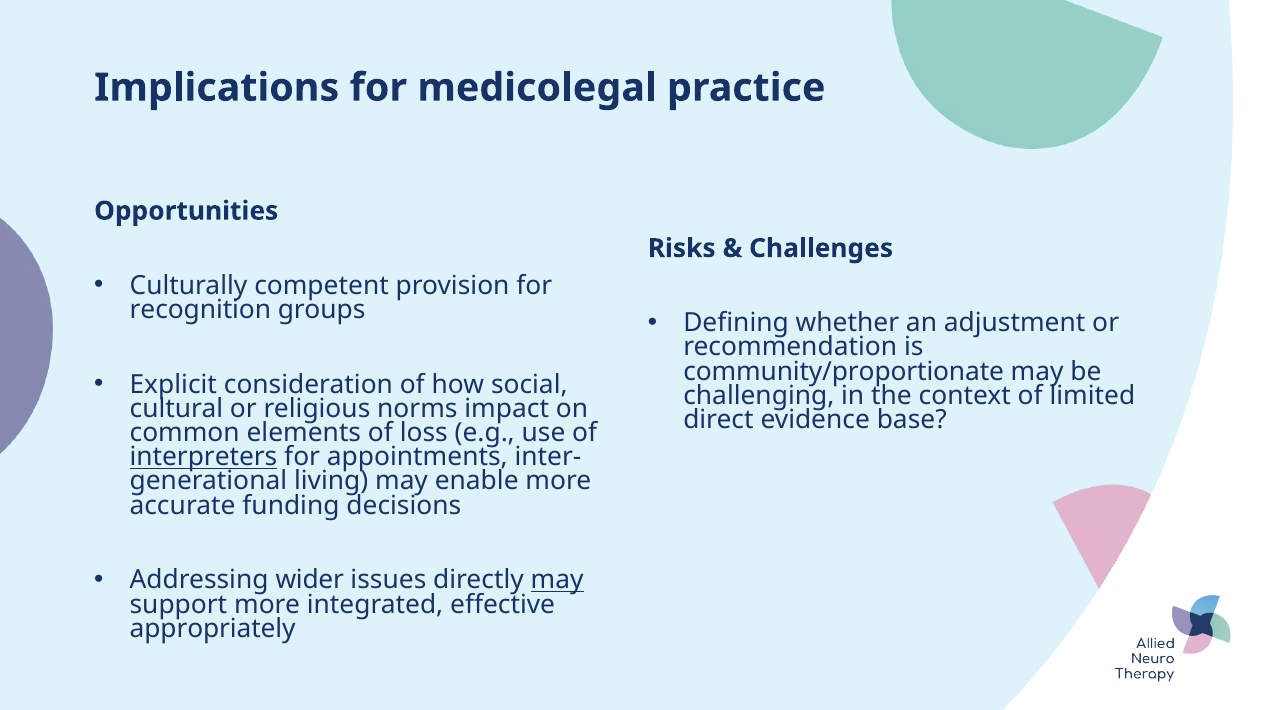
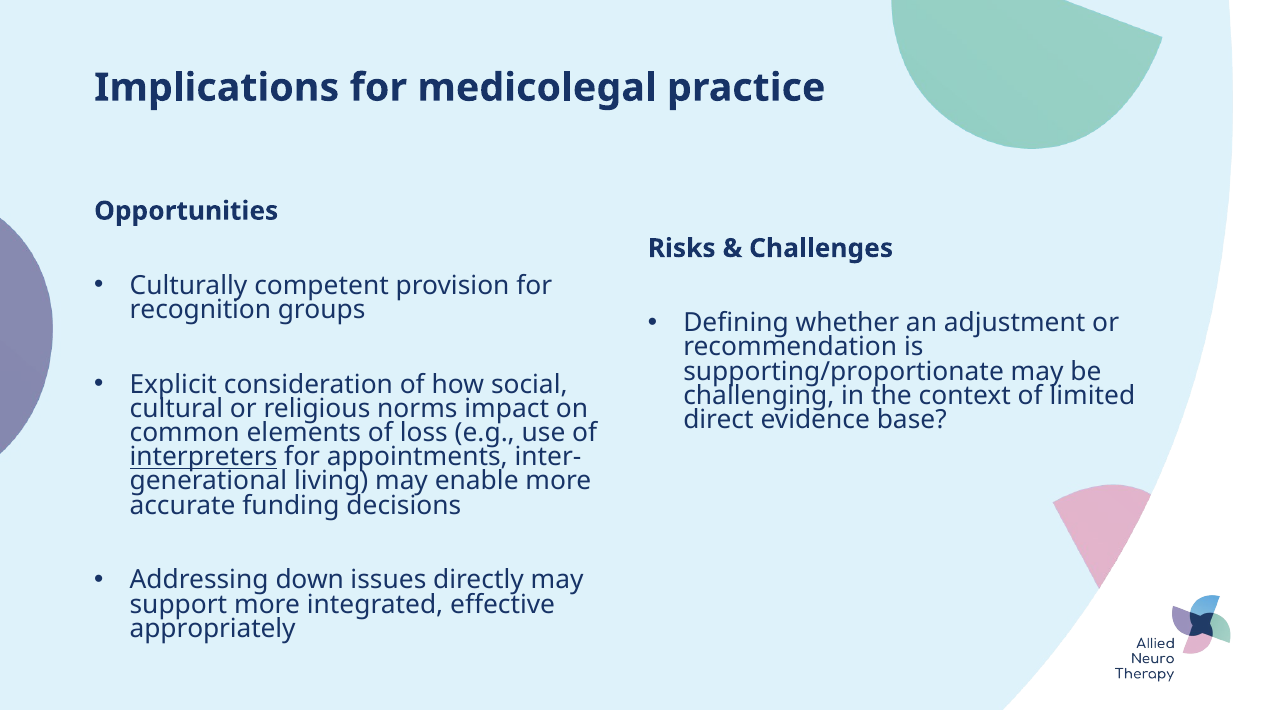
community/proportionate: community/proportionate -> supporting/proportionate
wider: wider -> down
may at (557, 581) underline: present -> none
